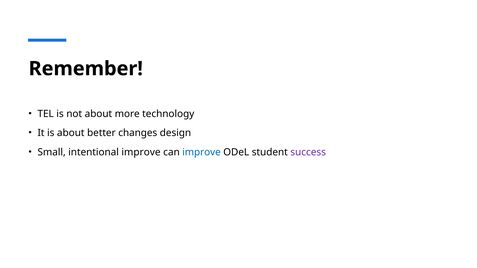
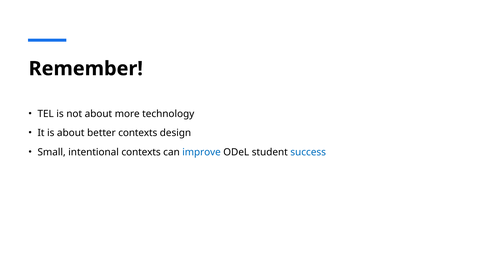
better changes: changes -> contexts
intentional improve: improve -> contexts
success colour: purple -> blue
